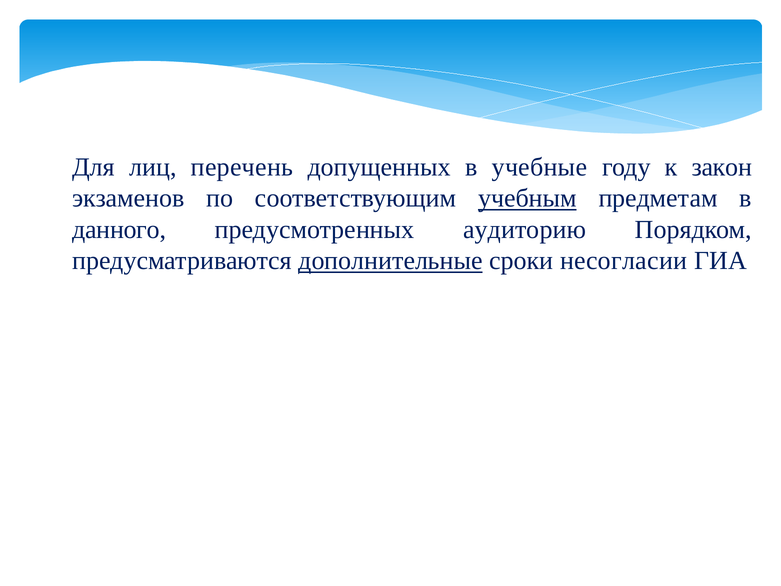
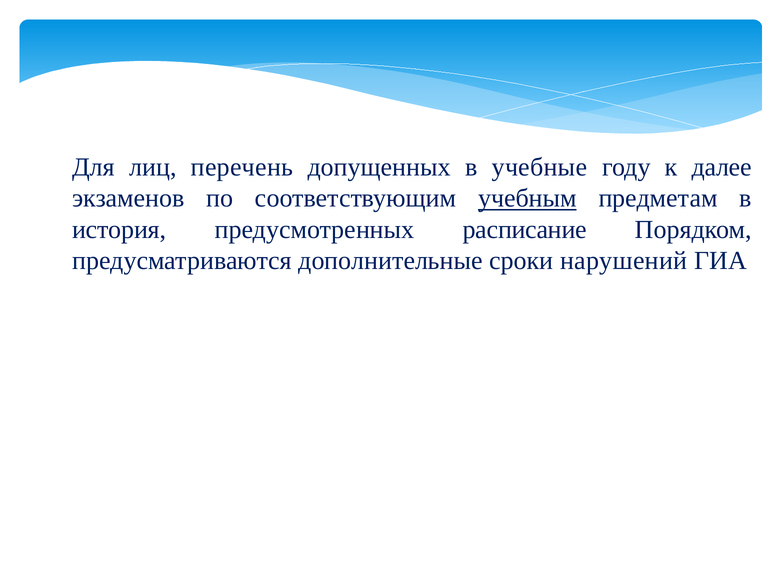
закон: закон -> далее
данного: данного -> история
аудиторию: аудиторию -> расписание
дополнительные underline: present -> none
несогласии: несогласии -> нарушений
